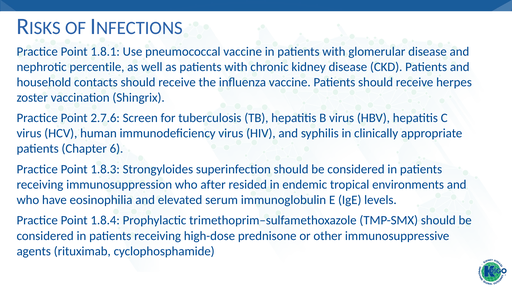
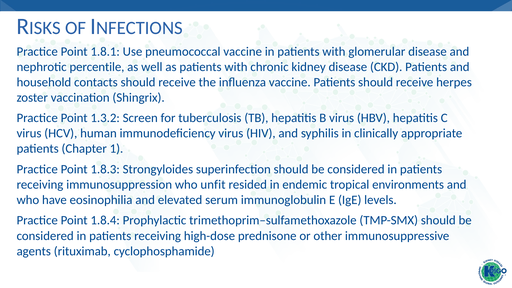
2.7.6: 2.7.6 -> 1.3.2
6: 6 -> 1
after: after -> unfit
